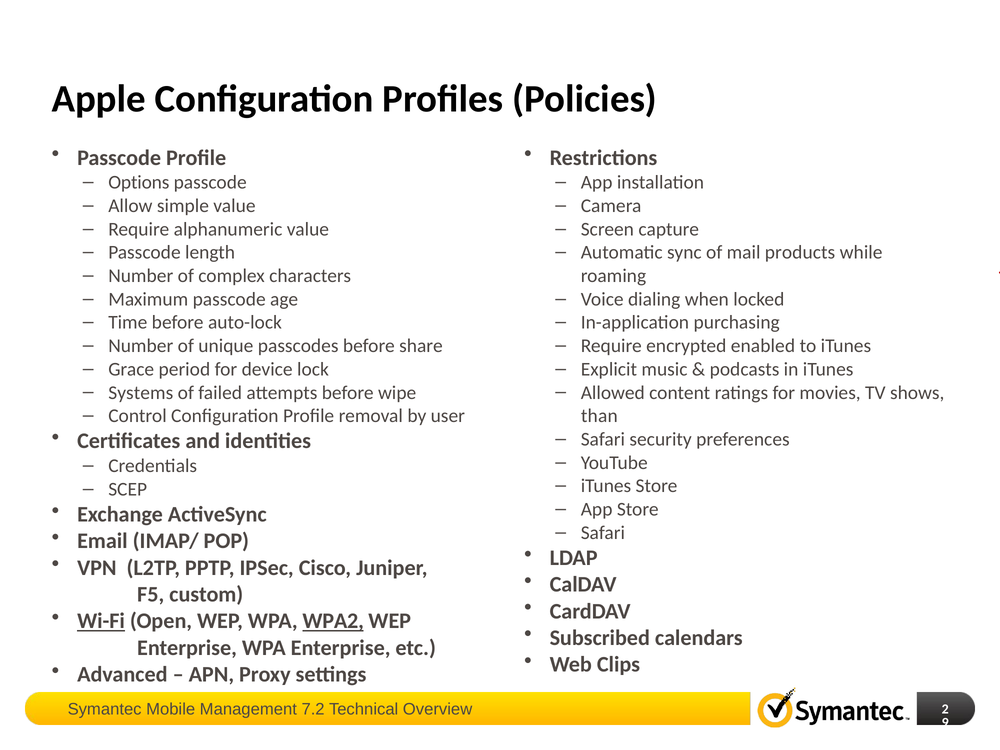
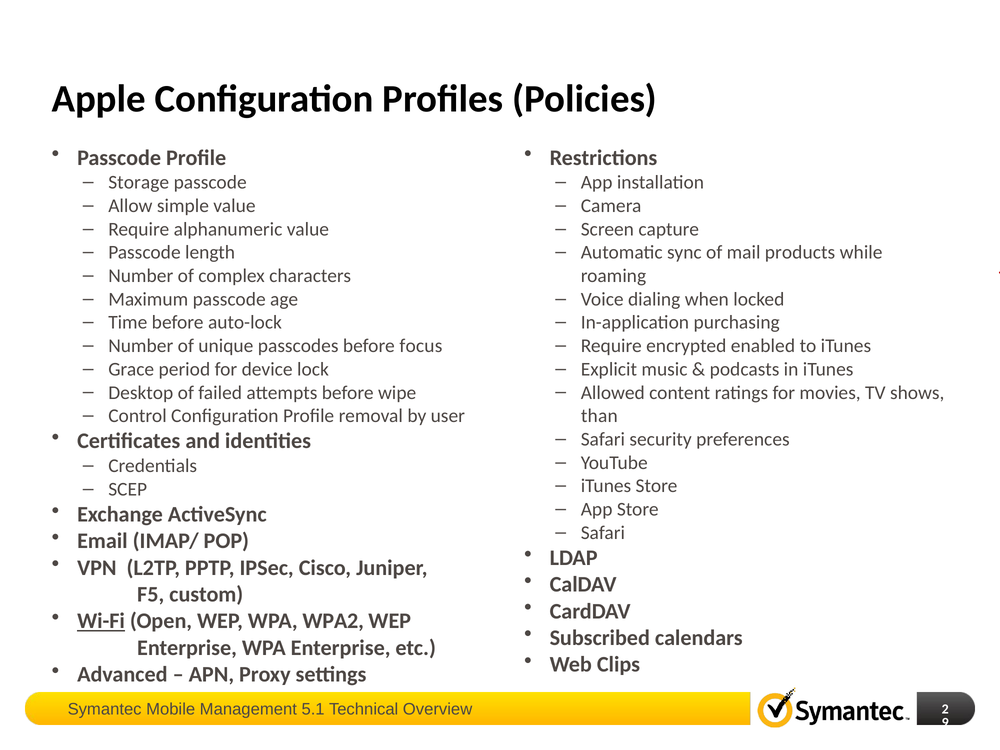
Options: Options -> Storage
share: share -> focus
Systems: Systems -> Desktop
WPA2 underline: present -> none
7.2: 7.2 -> 5.1
